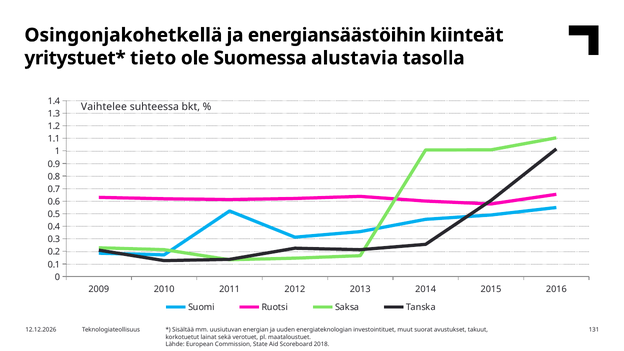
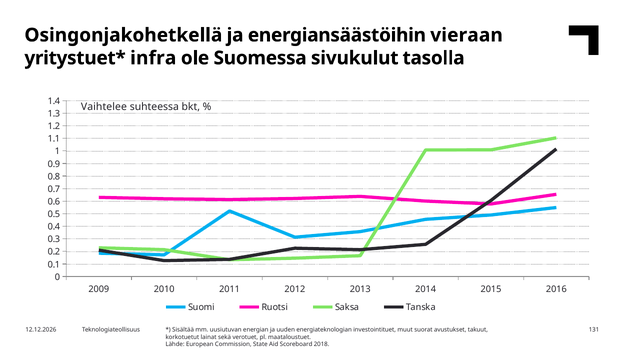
kiinteät: kiinteät -> vieraan
tieto: tieto -> infra
alustavia: alustavia -> sivukulut
